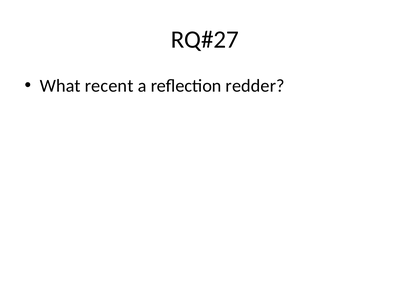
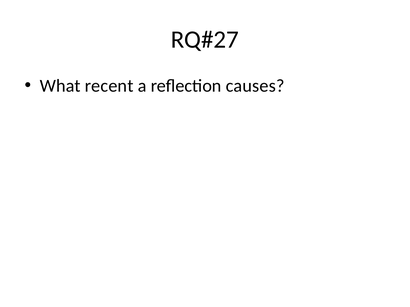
redder: redder -> causes
